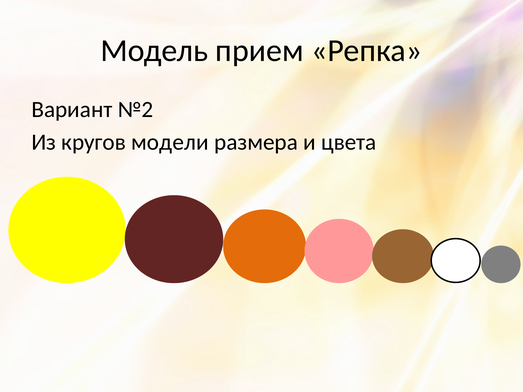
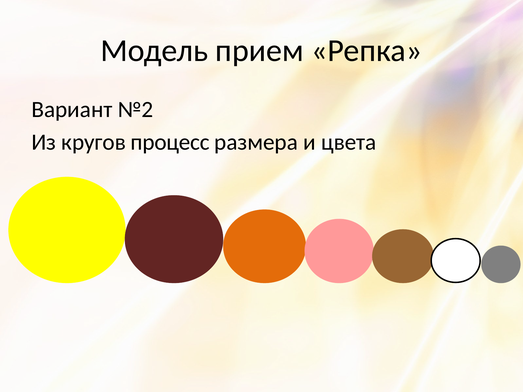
модели: модели -> процесс
